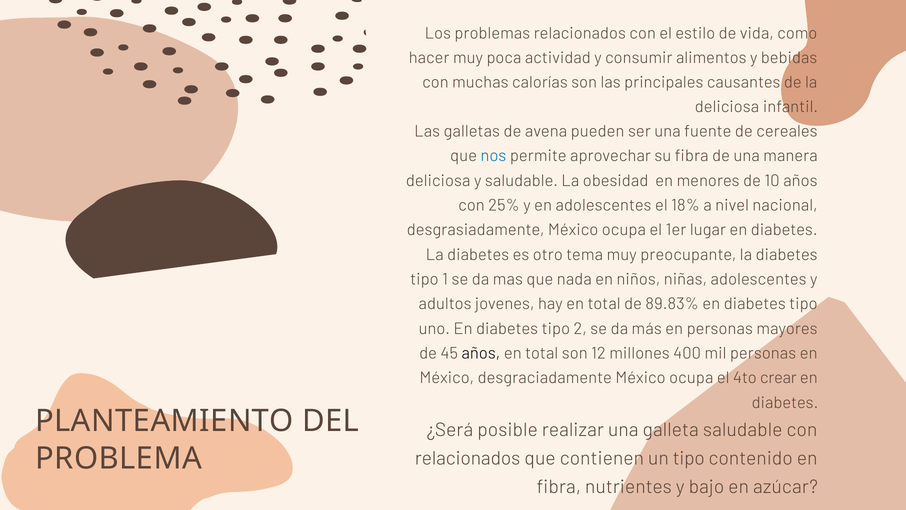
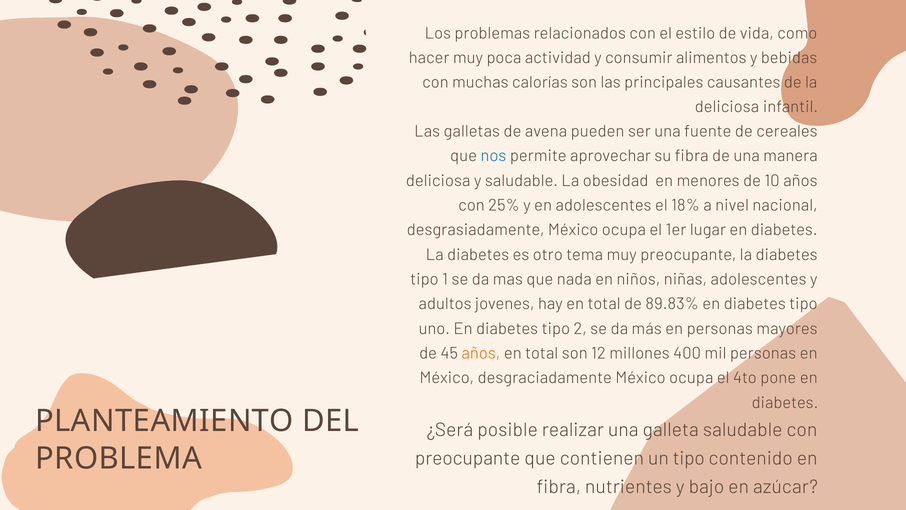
años at (481, 353) colour: black -> orange
crear: crear -> pone
relacionados at (468, 458): relacionados -> preocupante
